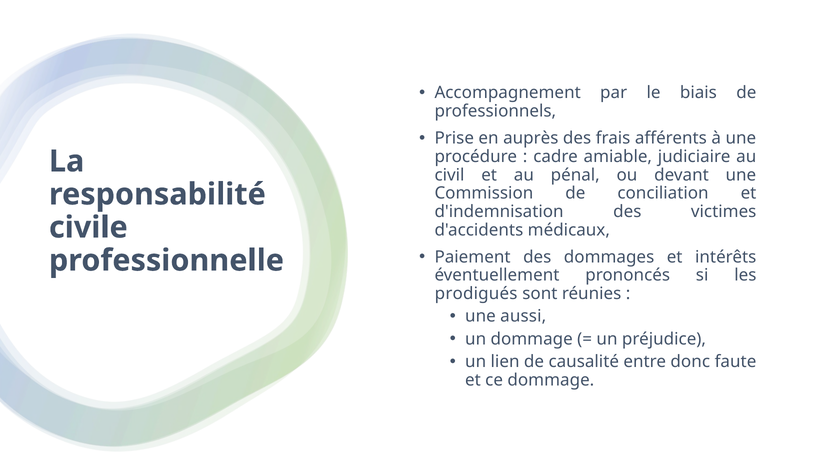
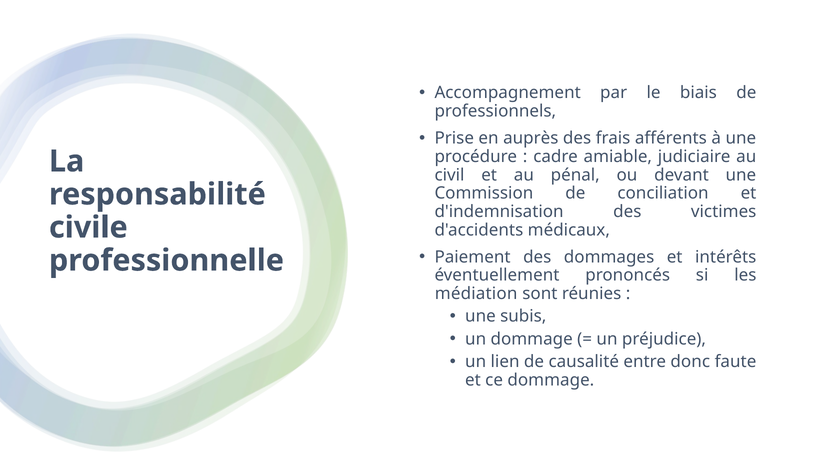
prodigués: prodigués -> médiation
aussi: aussi -> subis
